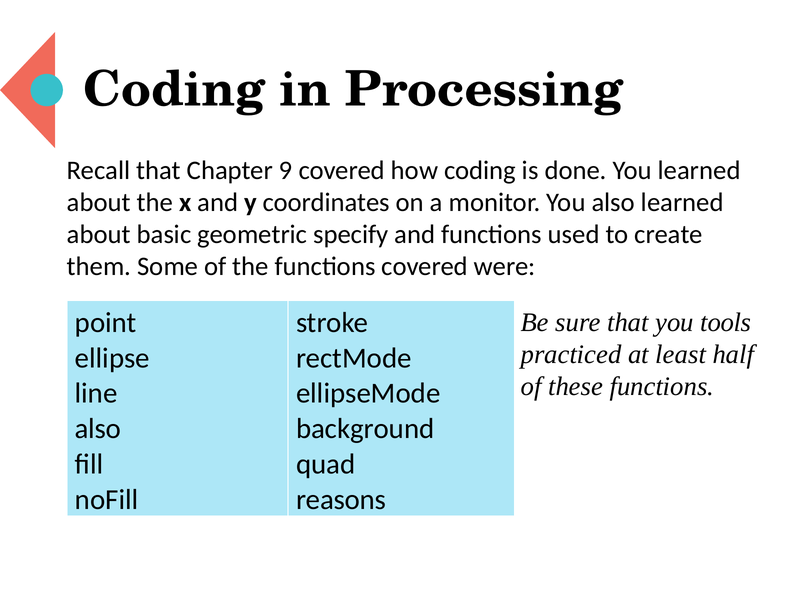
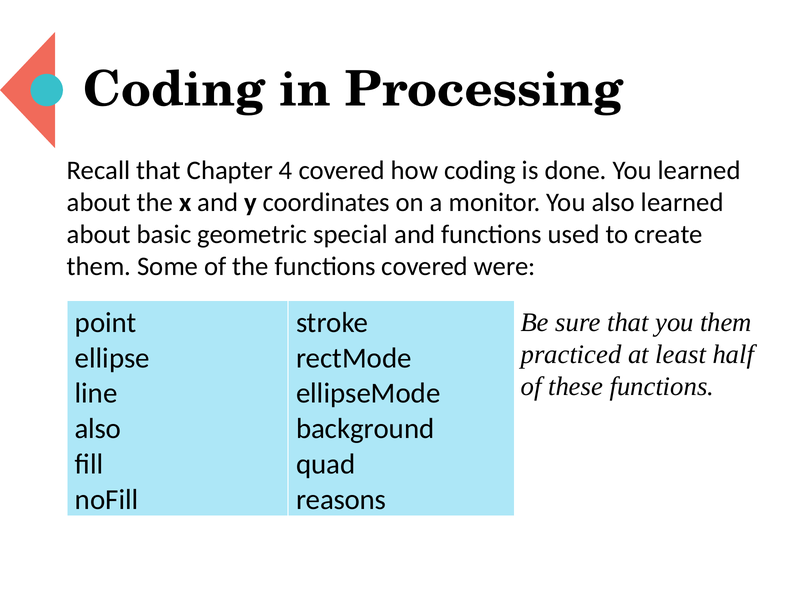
9: 9 -> 4
specify: specify -> special
you tools: tools -> them
